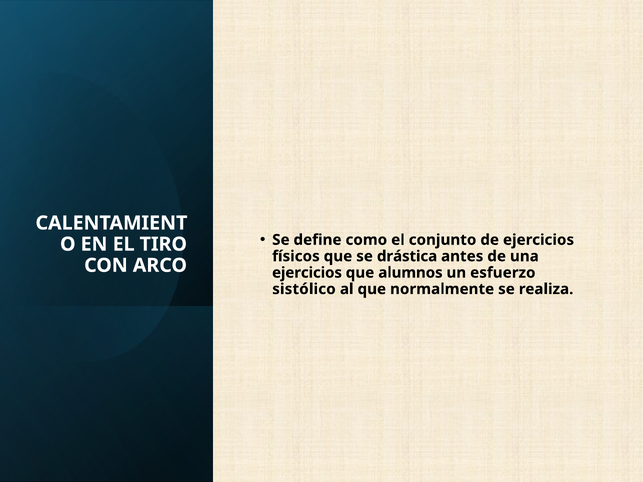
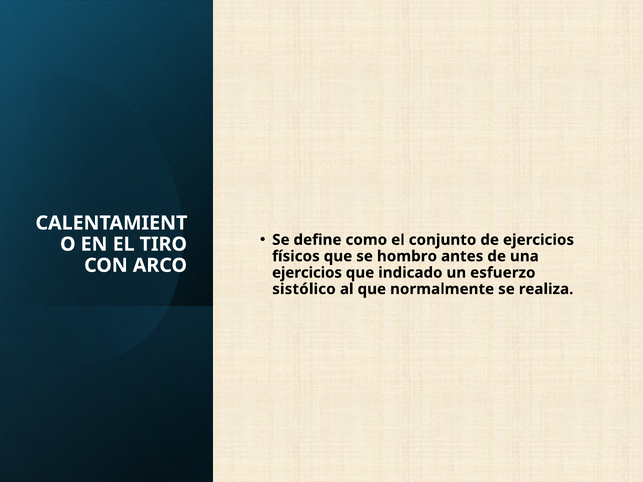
drástica: drástica -> hombro
alumnos: alumnos -> indicado
